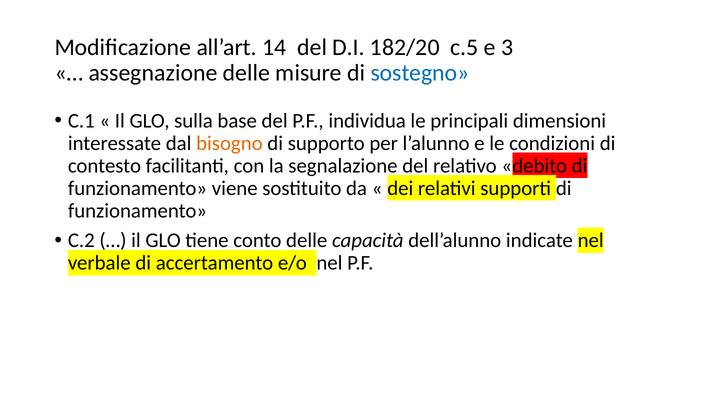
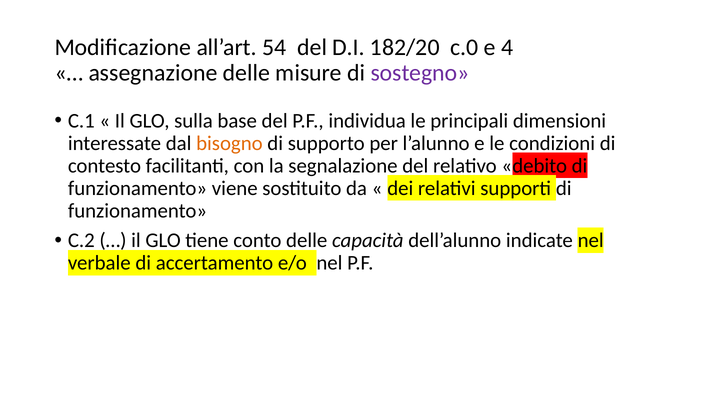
14: 14 -> 54
c.5: c.5 -> c.0
3: 3 -> 4
sostegno colour: blue -> purple
